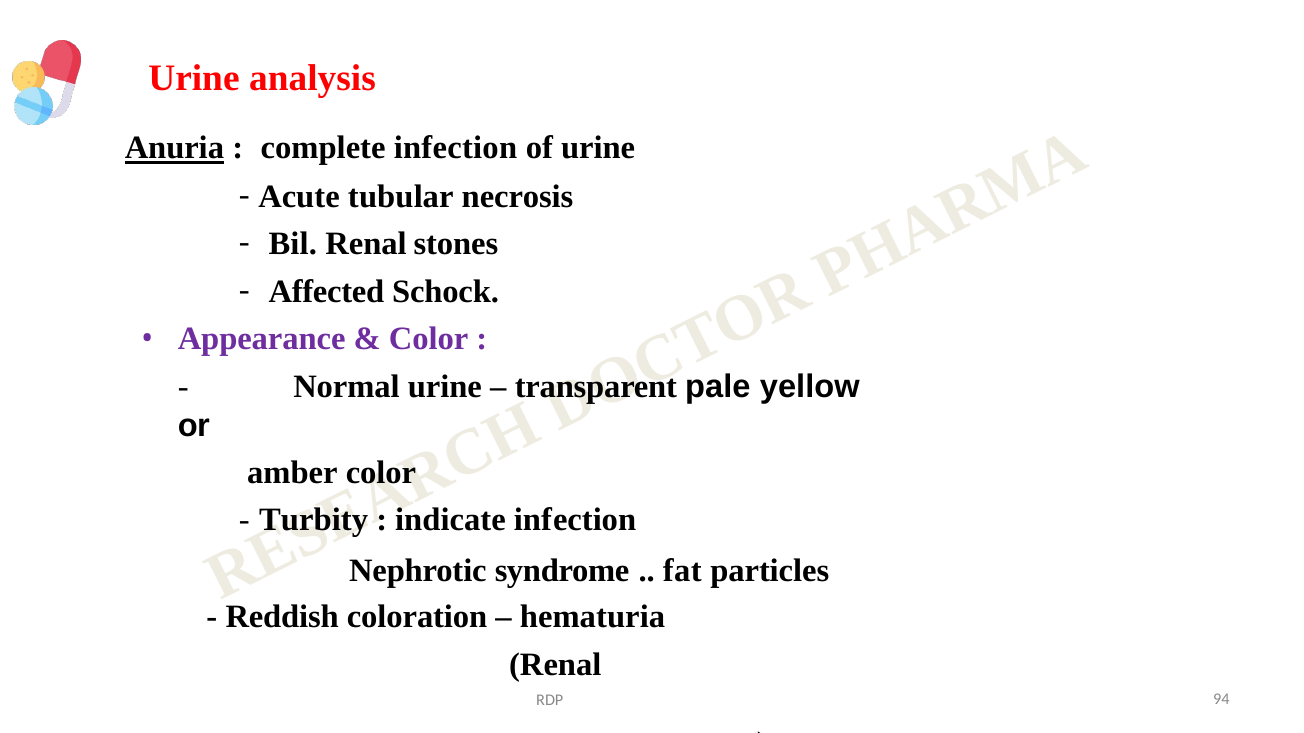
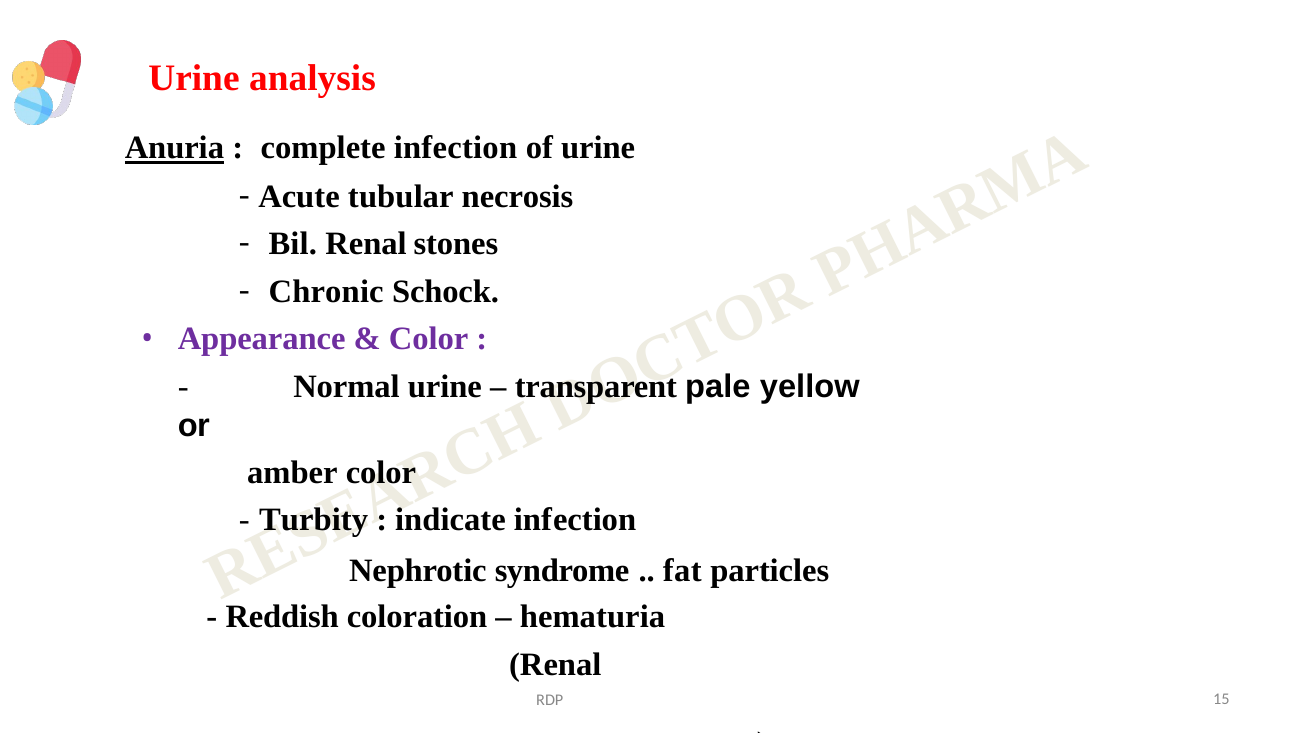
Affected: Affected -> Chronic
94: 94 -> 15
